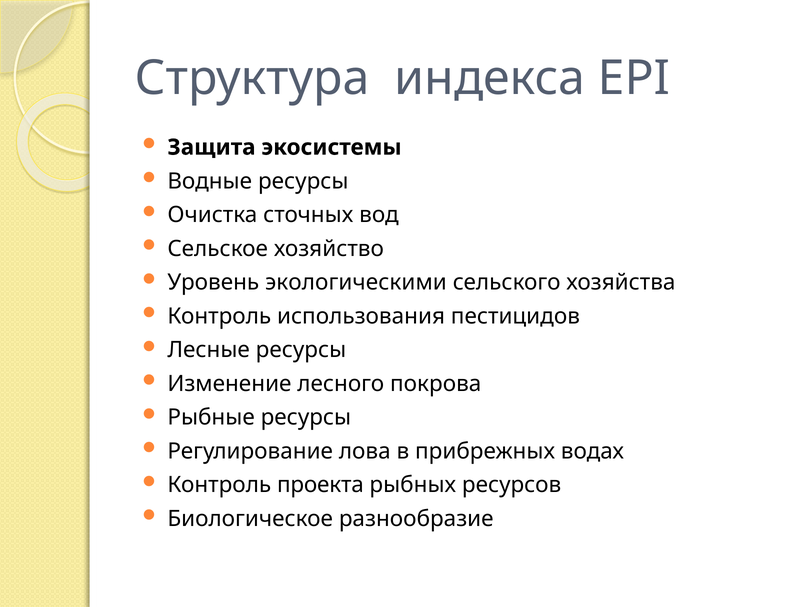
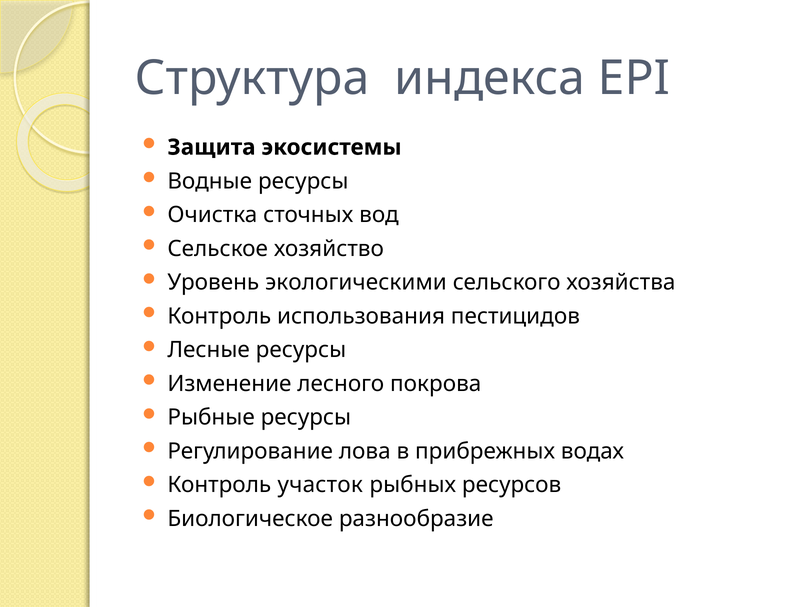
проекта: проекта -> участок
